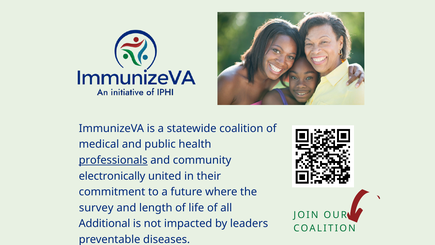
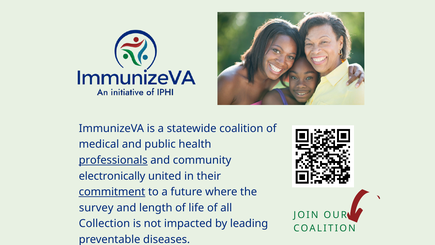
commitment underline: none -> present
Additional: Additional -> Collection
leaders: leaders -> leading
